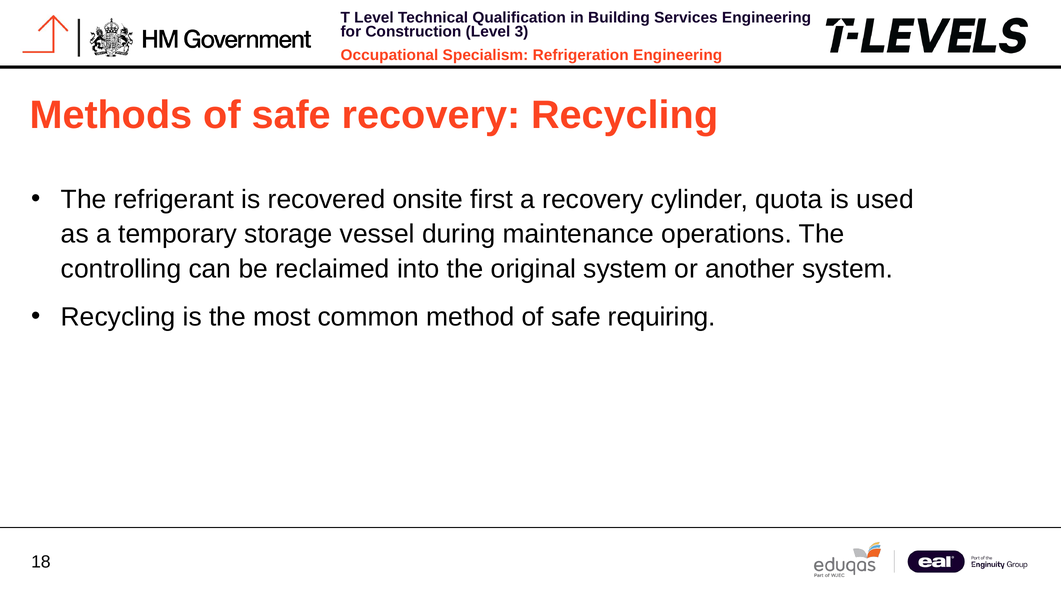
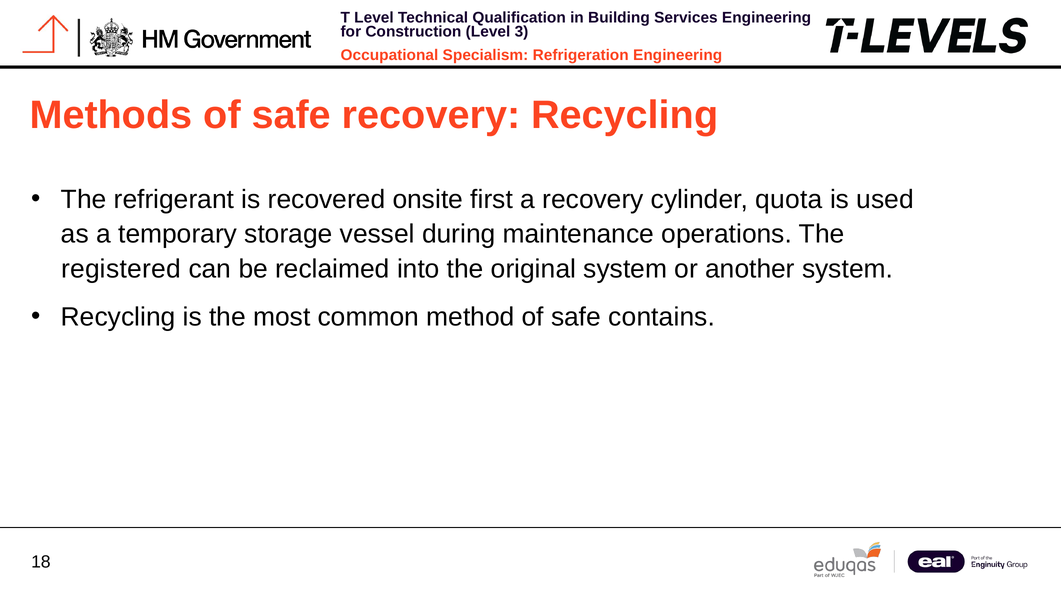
controlling: controlling -> registered
requiring: requiring -> contains
